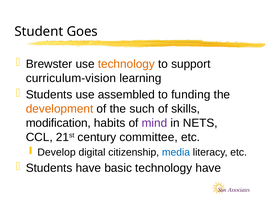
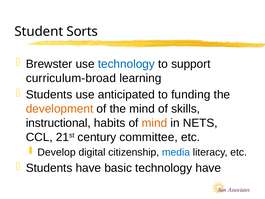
Goes: Goes -> Sorts
technology at (126, 64) colour: orange -> blue
curriculum-vision: curriculum-vision -> curriculum-broad
assembled: assembled -> anticipated
the such: such -> mind
modification: modification -> instructional
mind at (154, 123) colour: purple -> orange
